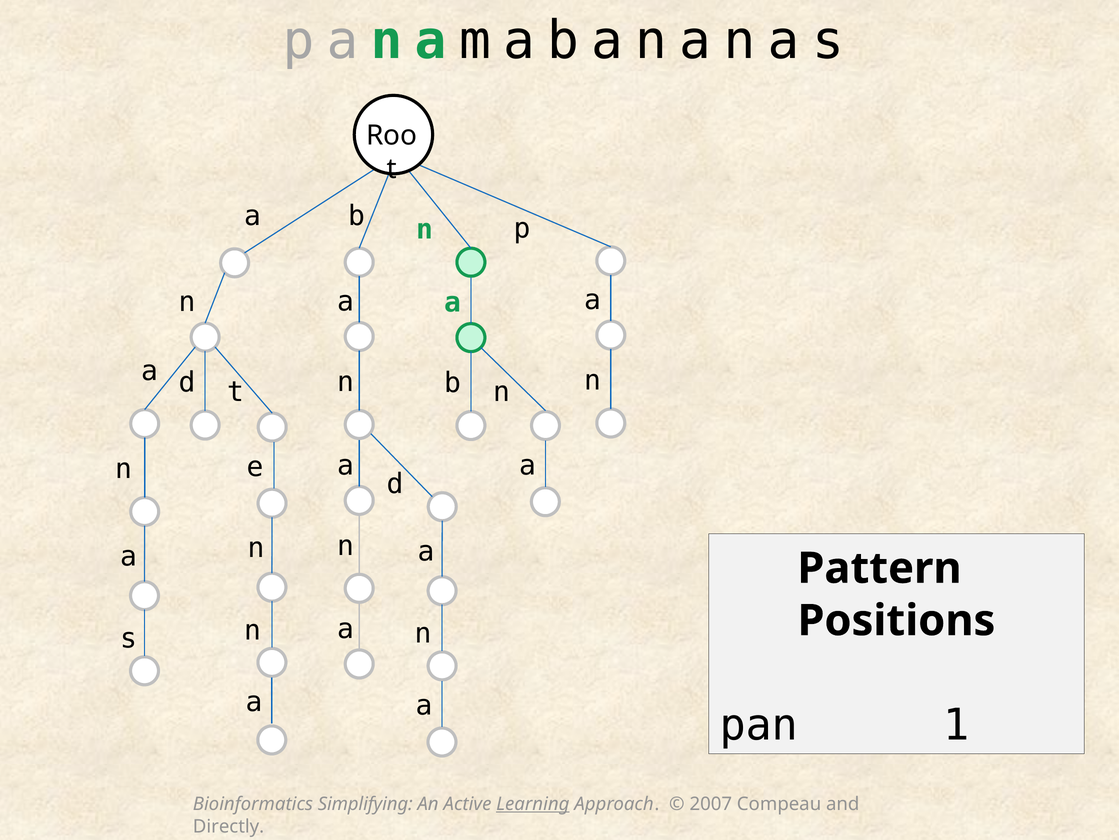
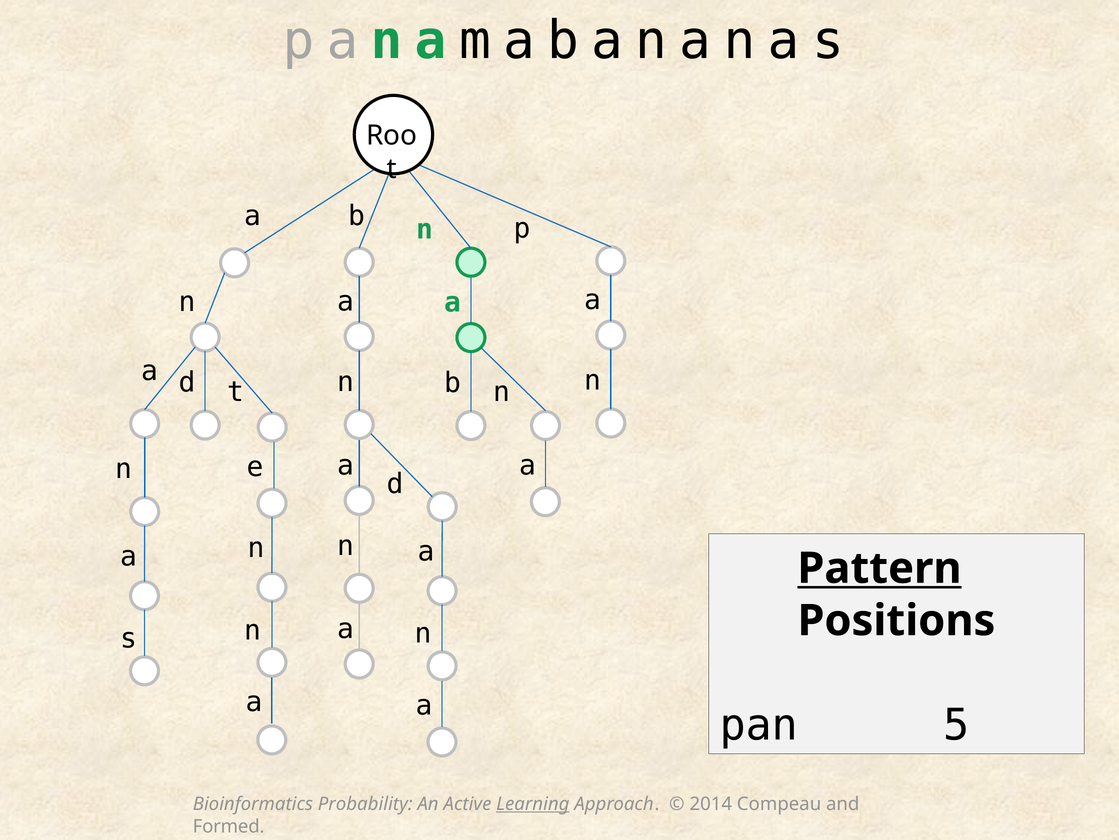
Pattern underline: none -> present
1: 1 -> 5
Simplifying: Simplifying -> Probability
2007: 2007 -> 2014
Directly: Directly -> Formed
